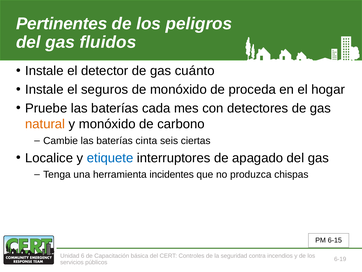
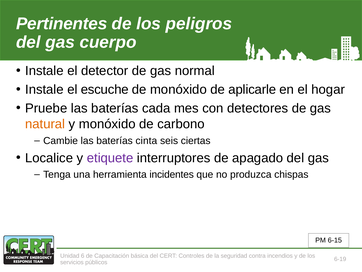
fluidos: fluidos -> cuerpo
cuánto: cuánto -> normal
seguros: seguros -> escuche
proceda: proceda -> aplicarle
etiquete colour: blue -> purple
